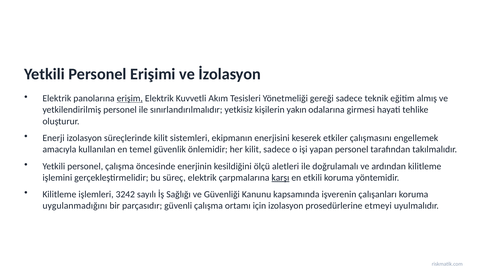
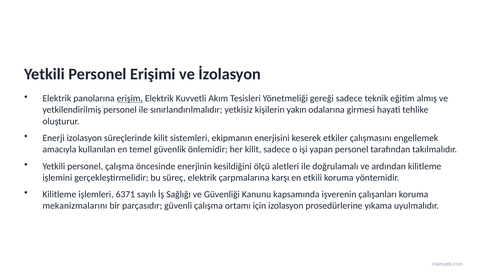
karşı underline: present -> none
3242: 3242 -> 6371
uygulanmadığını: uygulanmadığını -> mekanizmalarını
etmeyi: etmeyi -> yıkama
